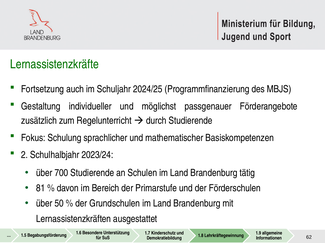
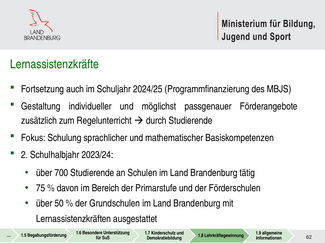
81: 81 -> 75
